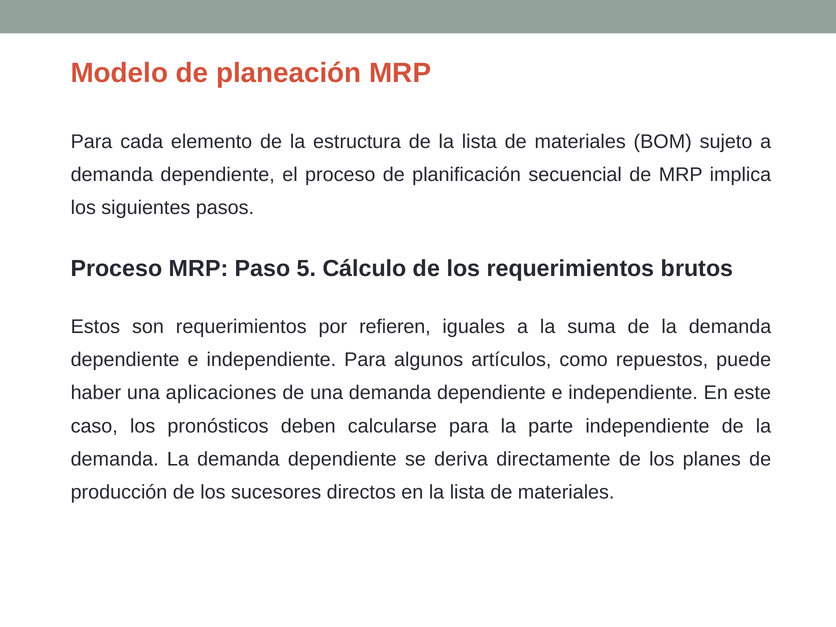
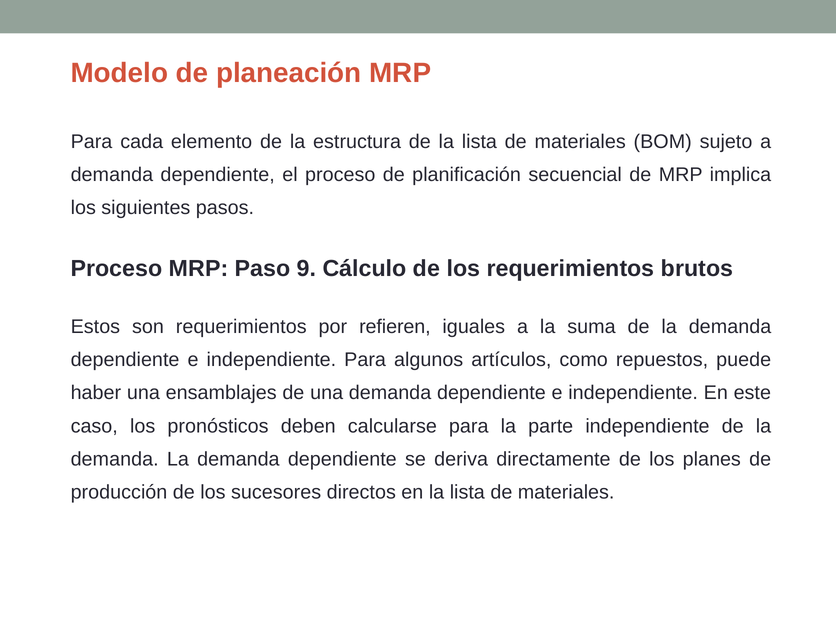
5: 5 -> 9
aplicaciones: aplicaciones -> ensamblajes
